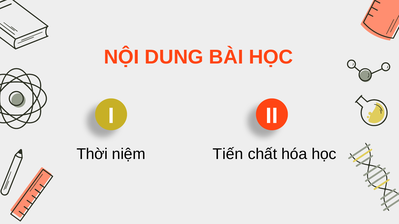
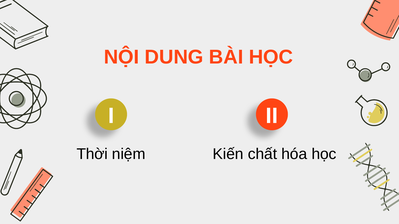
Tiến: Tiến -> Kiến
